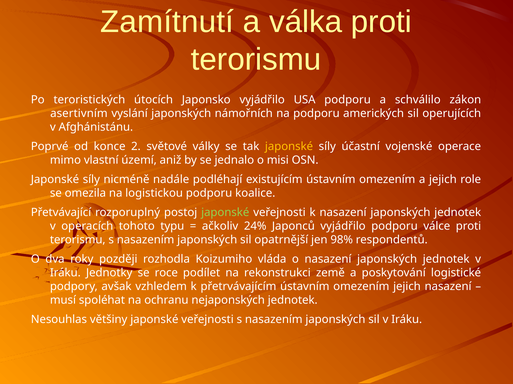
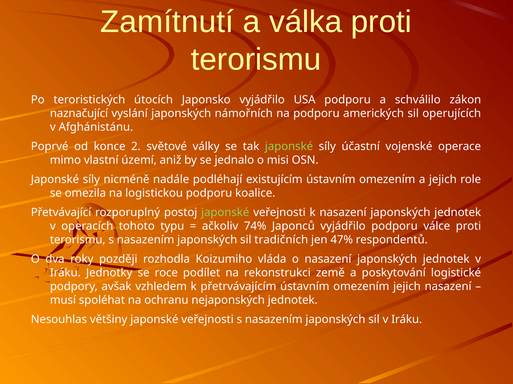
asertivním: asertivním -> naznačující
japonské at (289, 147) colour: yellow -> light green
24%: 24% -> 74%
opatrnější: opatrnější -> tradičních
98%: 98% -> 47%
